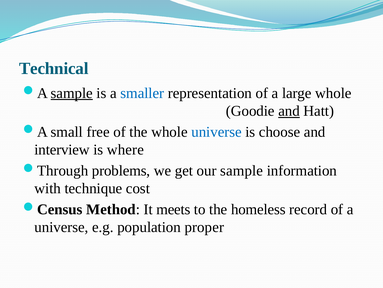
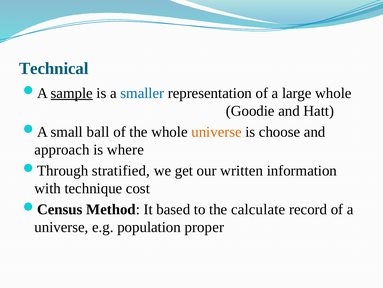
and at (289, 111) underline: present -> none
free: free -> ball
universe at (217, 132) colour: blue -> orange
interview: interview -> approach
problems: problems -> stratified
our sample: sample -> written
meets: meets -> based
homeless: homeless -> calculate
